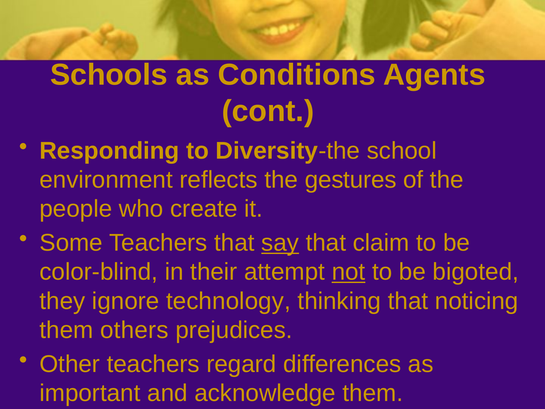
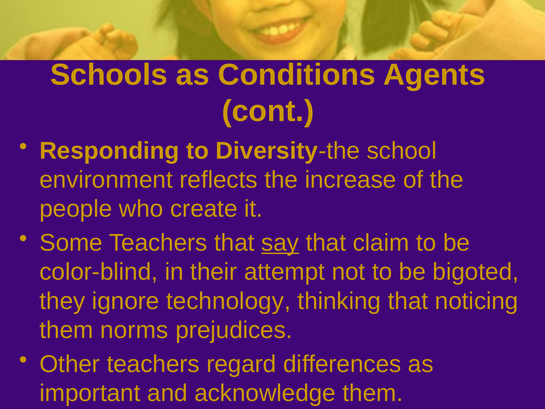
gestures: gestures -> increase
not underline: present -> none
others: others -> norms
